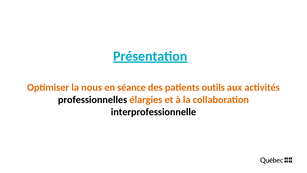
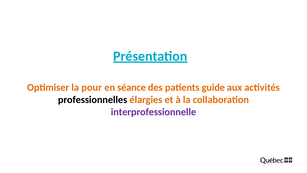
nous: nous -> pour
outils: outils -> guide
interprofessionnelle colour: black -> purple
